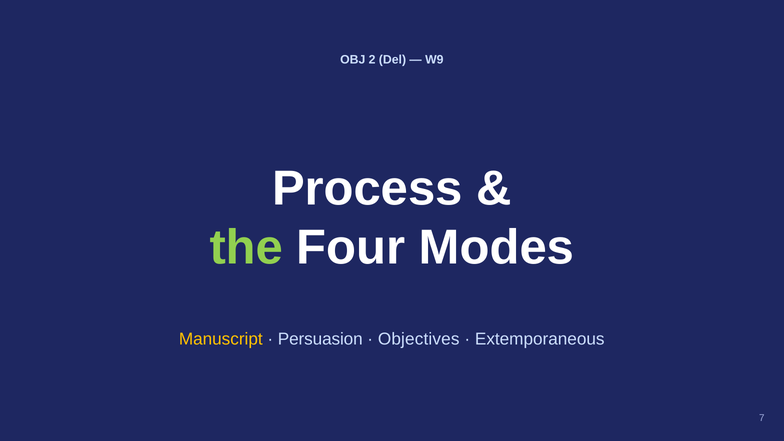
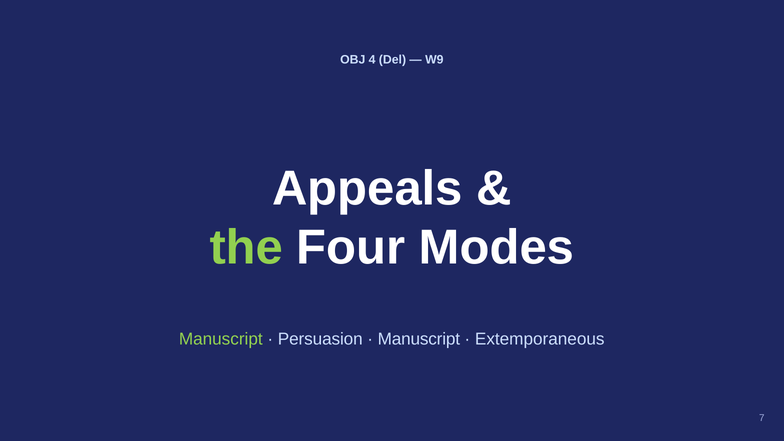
2: 2 -> 4
Process: Process -> Appeals
Manuscript at (221, 339) colour: yellow -> light green
Objectives at (419, 339): Objectives -> Manuscript
